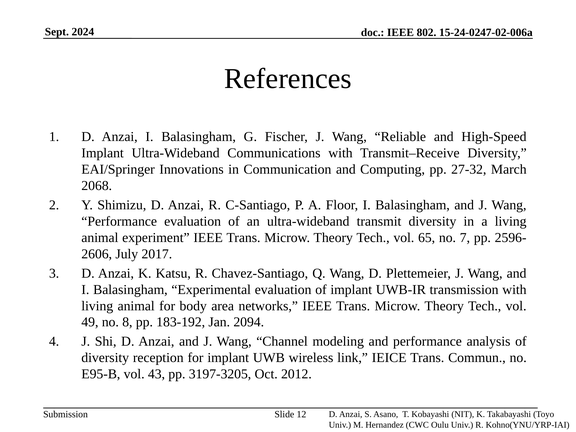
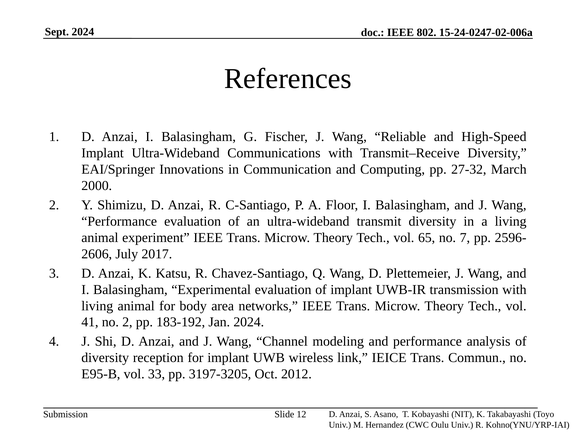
2068: 2068 -> 2000
49: 49 -> 41
no 8: 8 -> 2
Jan 2094: 2094 -> 2024
43: 43 -> 33
